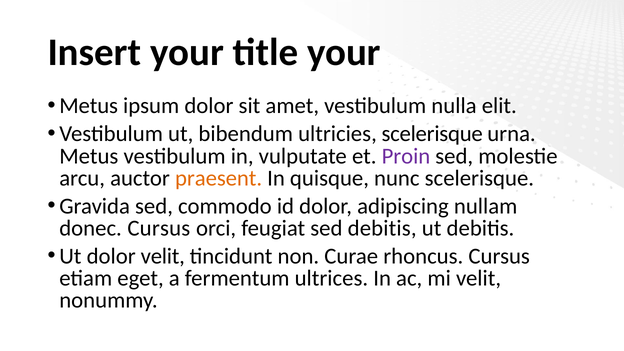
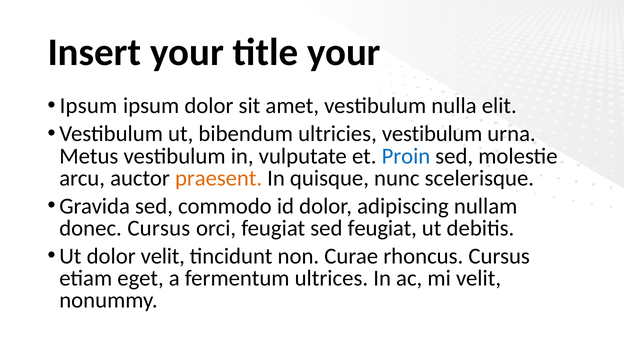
Metus at (89, 106): Metus -> Ipsum
ultricies scelerisque: scelerisque -> vestibulum
Proin colour: purple -> blue
sed debitis: debitis -> feugiat
